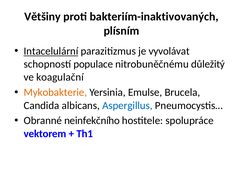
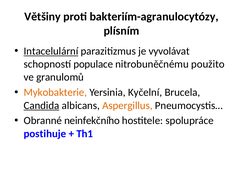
bakteriím-inaktivovaných: bakteriím-inaktivovaných -> bakteriím-agranulocytózy
důležitý: důležitý -> použito
koagulační: koagulační -> granulomů
Emulse: Emulse -> Kyčelní
Candida underline: none -> present
Aspergillus colour: blue -> orange
vektorem: vektorem -> postihuje
